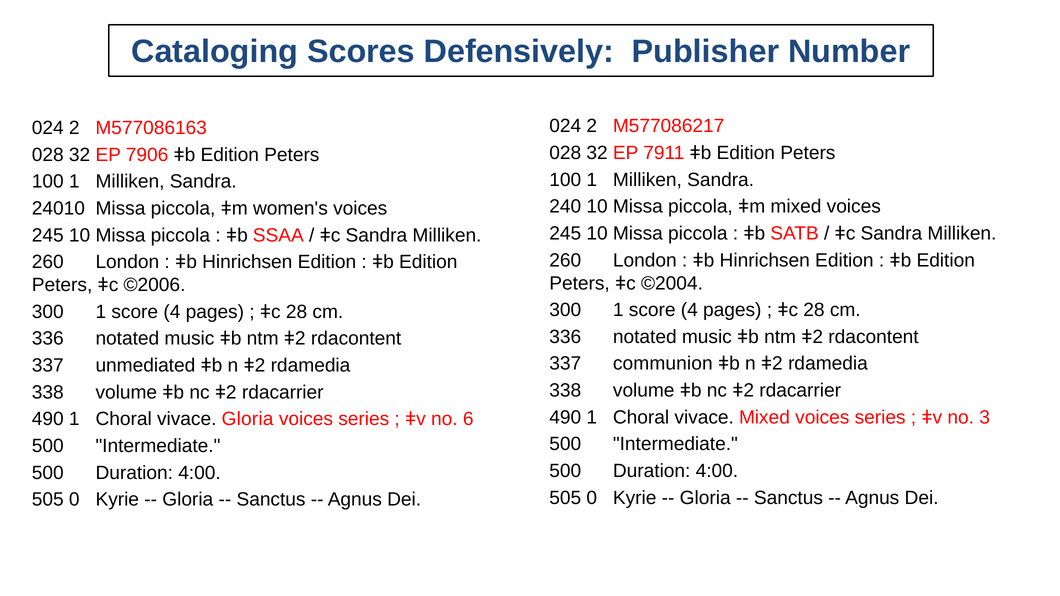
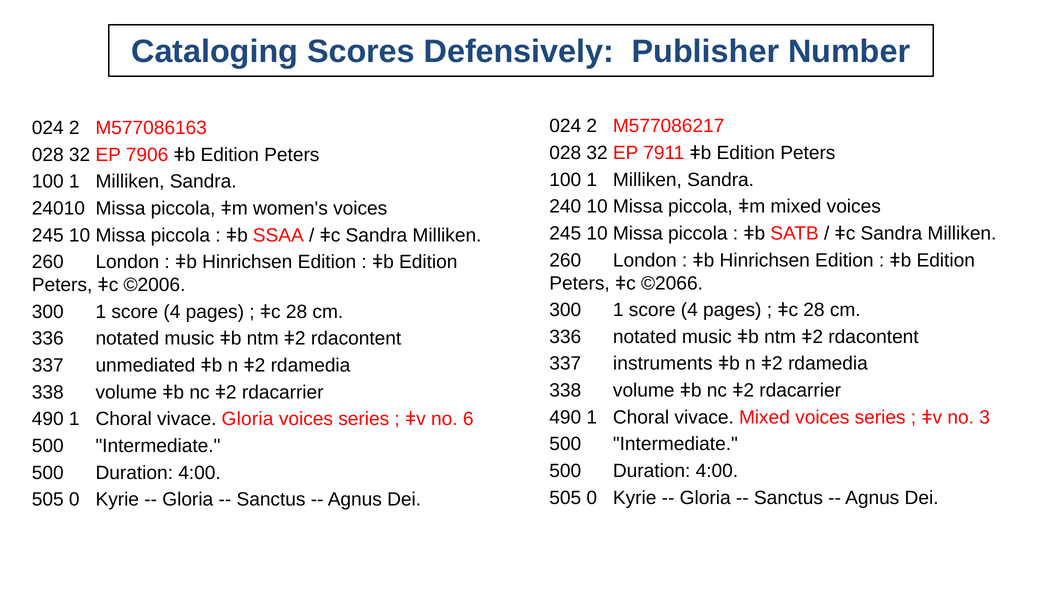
©2004: ©2004 -> ©2066
communion: communion -> instruments
